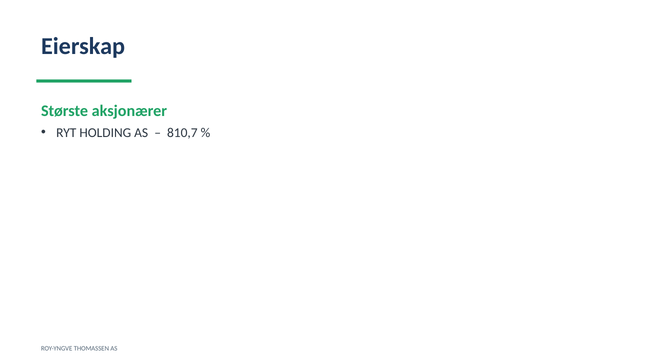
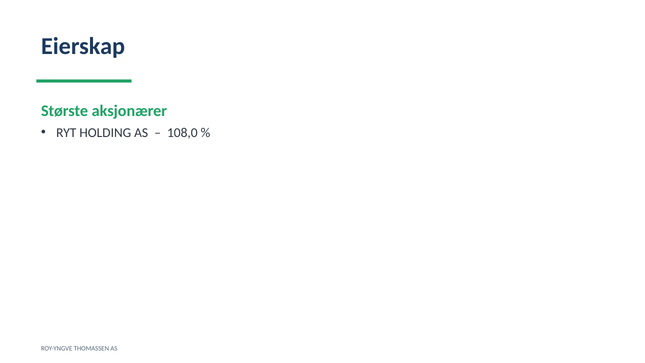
810,7: 810,7 -> 108,0
